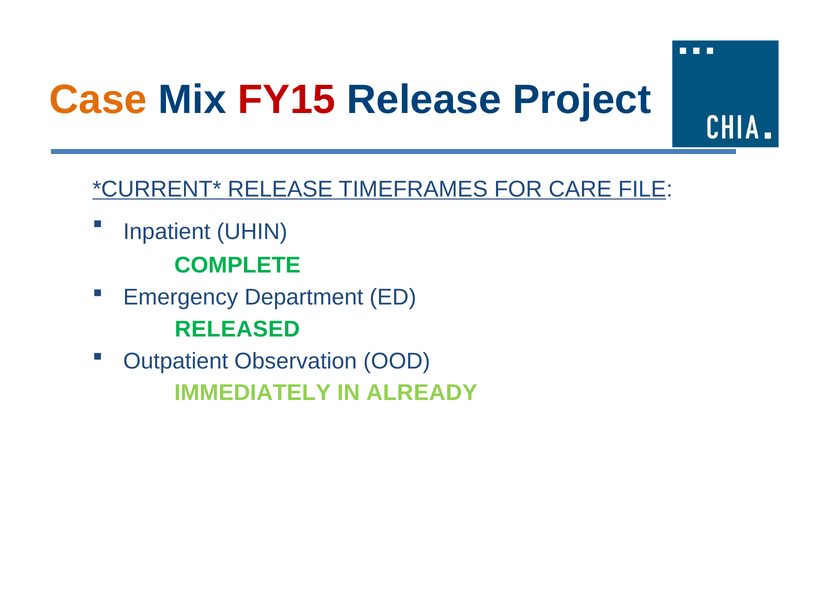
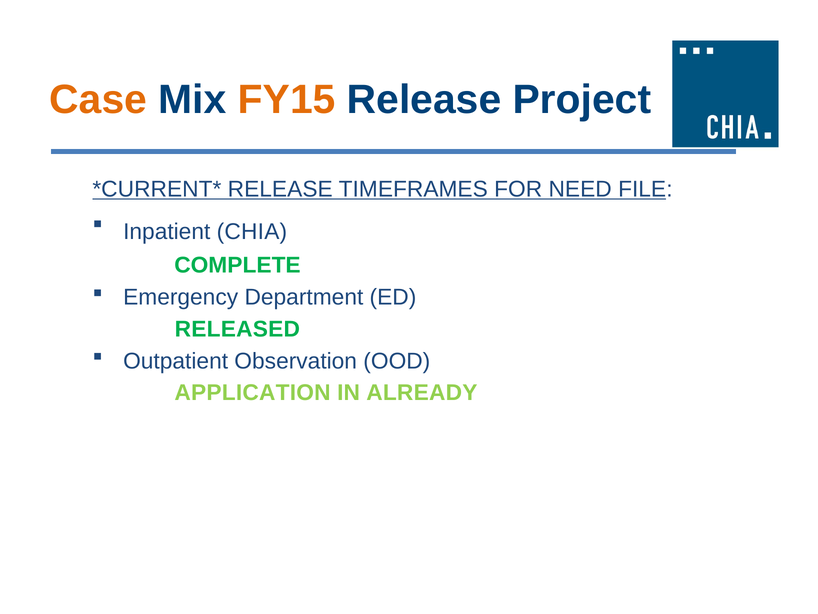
FY15 colour: red -> orange
CARE: CARE -> NEED
UHIN: UHIN -> CHIA
IMMEDIATELY: IMMEDIATELY -> APPLICATION
